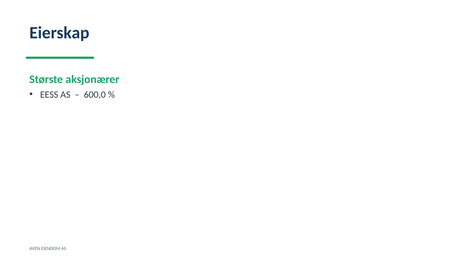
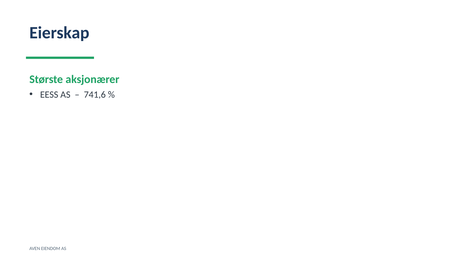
600,0: 600,0 -> 741,6
